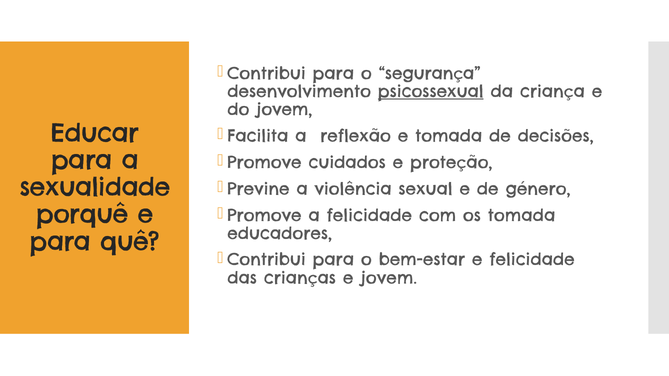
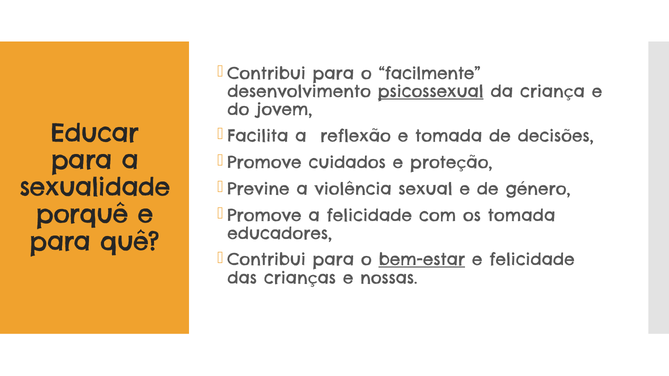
segurança: segurança -> facilmente
bem-estar underline: none -> present
e jovem: jovem -> nossas
